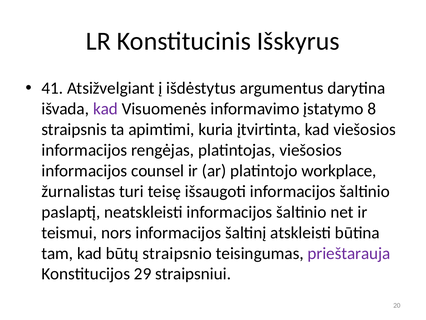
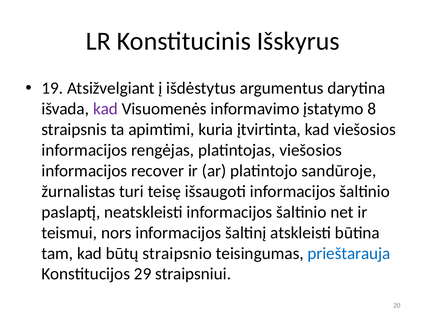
41: 41 -> 19
counsel: counsel -> recover
workplace: workplace -> sandūroje
prieštarauja colour: purple -> blue
